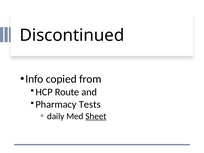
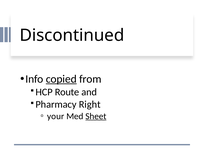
copied underline: none -> present
Tests: Tests -> Right
daily: daily -> your
